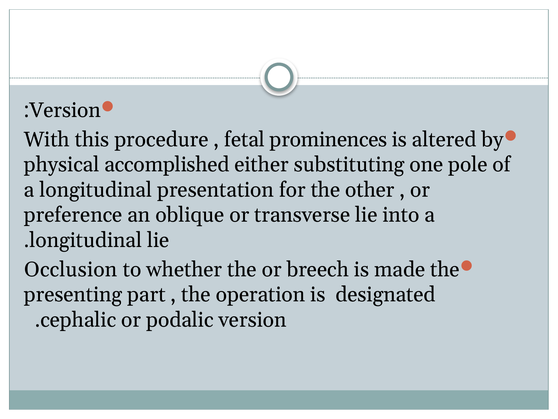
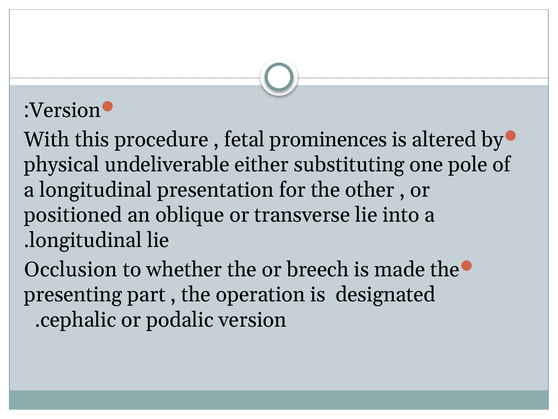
accomplished: accomplished -> undeliverable
preference: preference -> positioned
